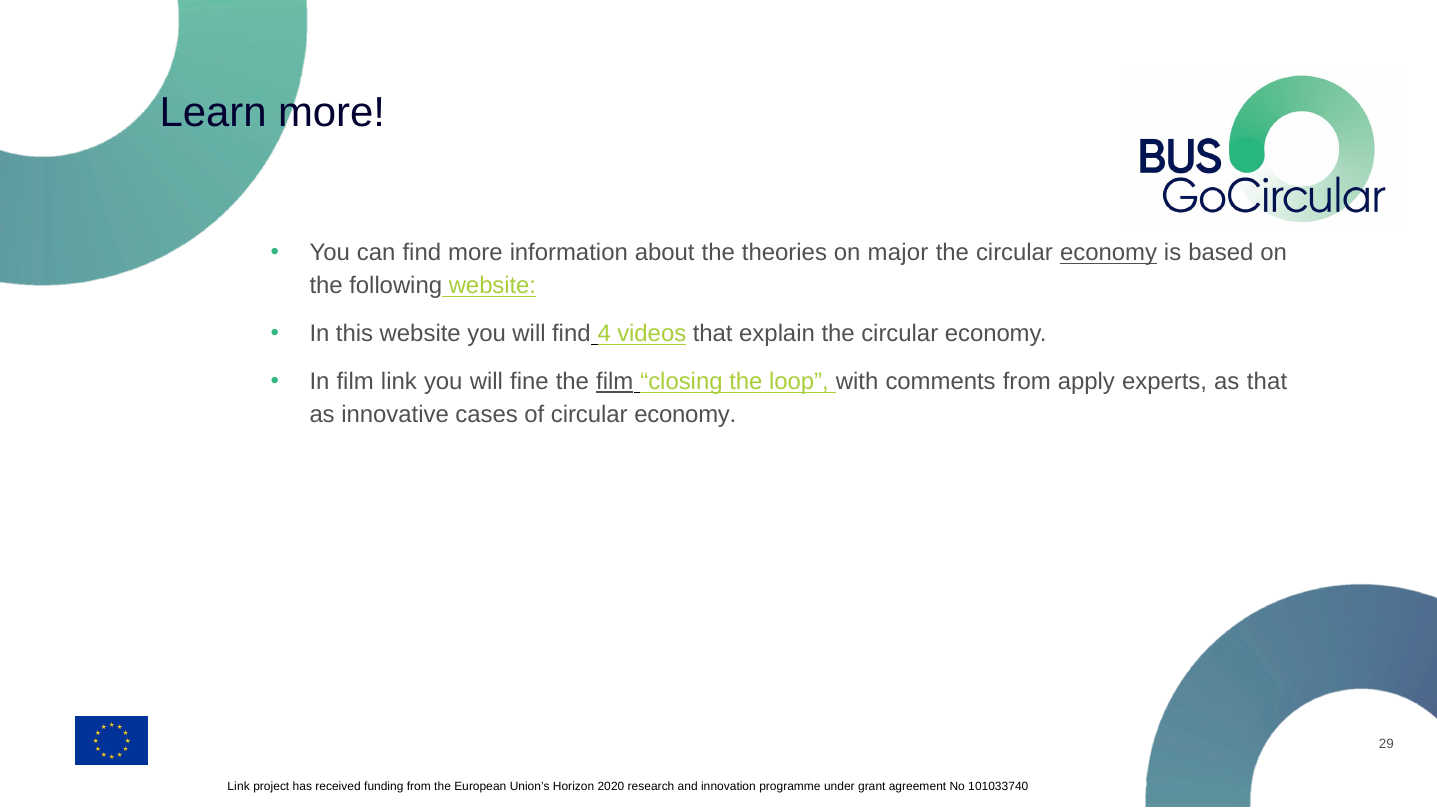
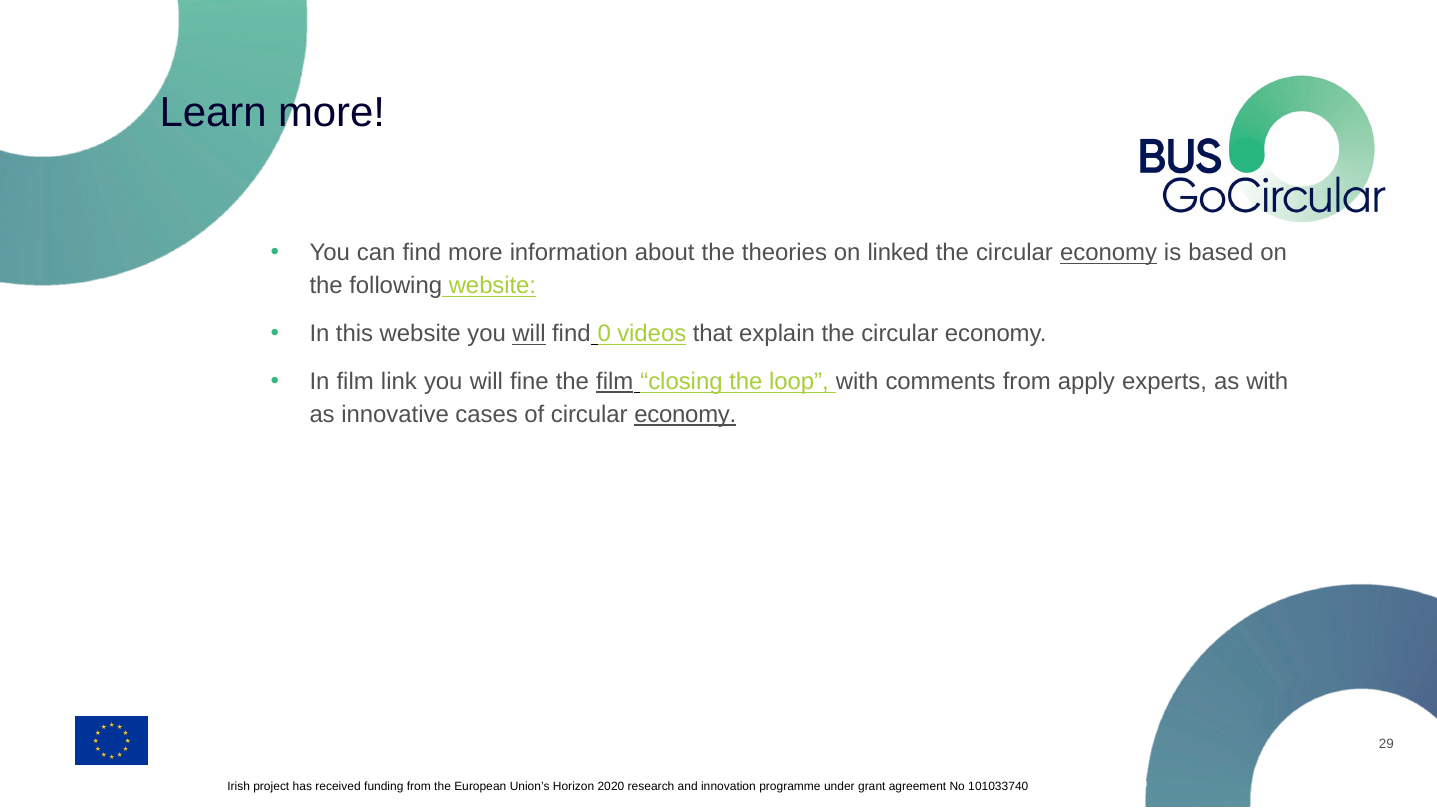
major: major -> linked
will at (529, 334) underline: none -> present
4: 4 -> 0
as that: that -> with
economy at (685, 415) underline: none -> present
Link at (239, 787): Link -> Irish
